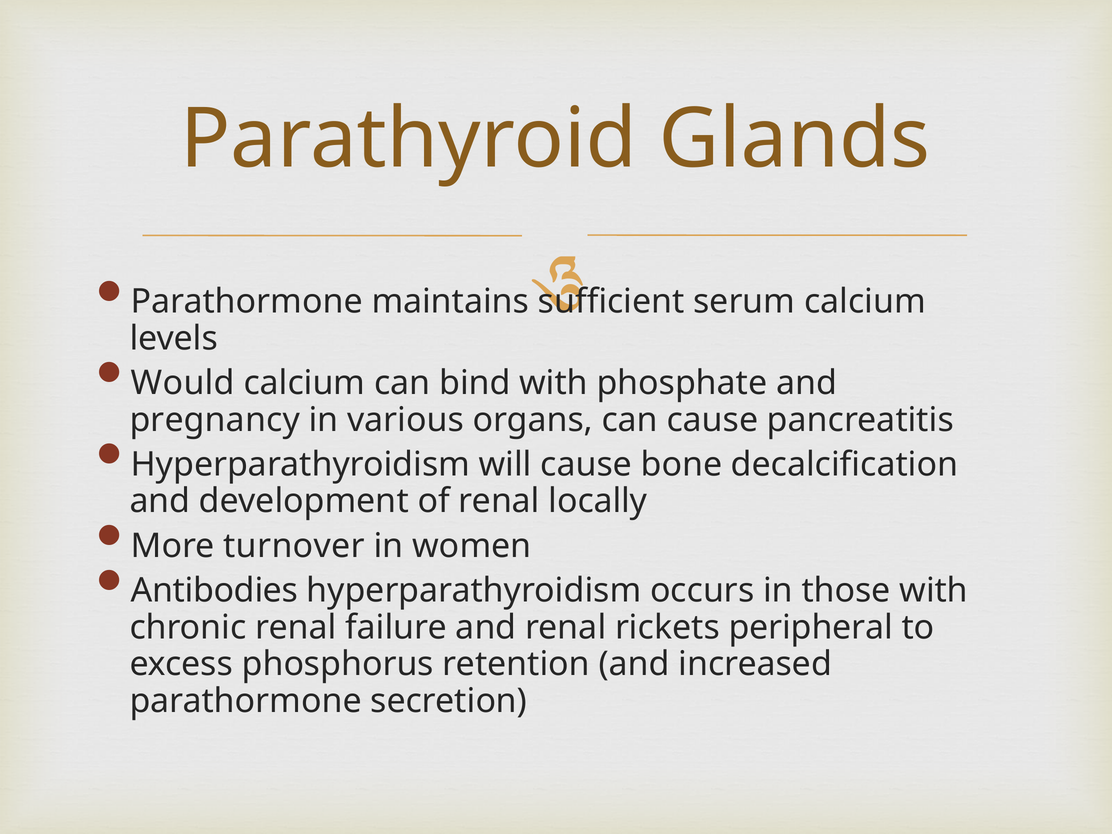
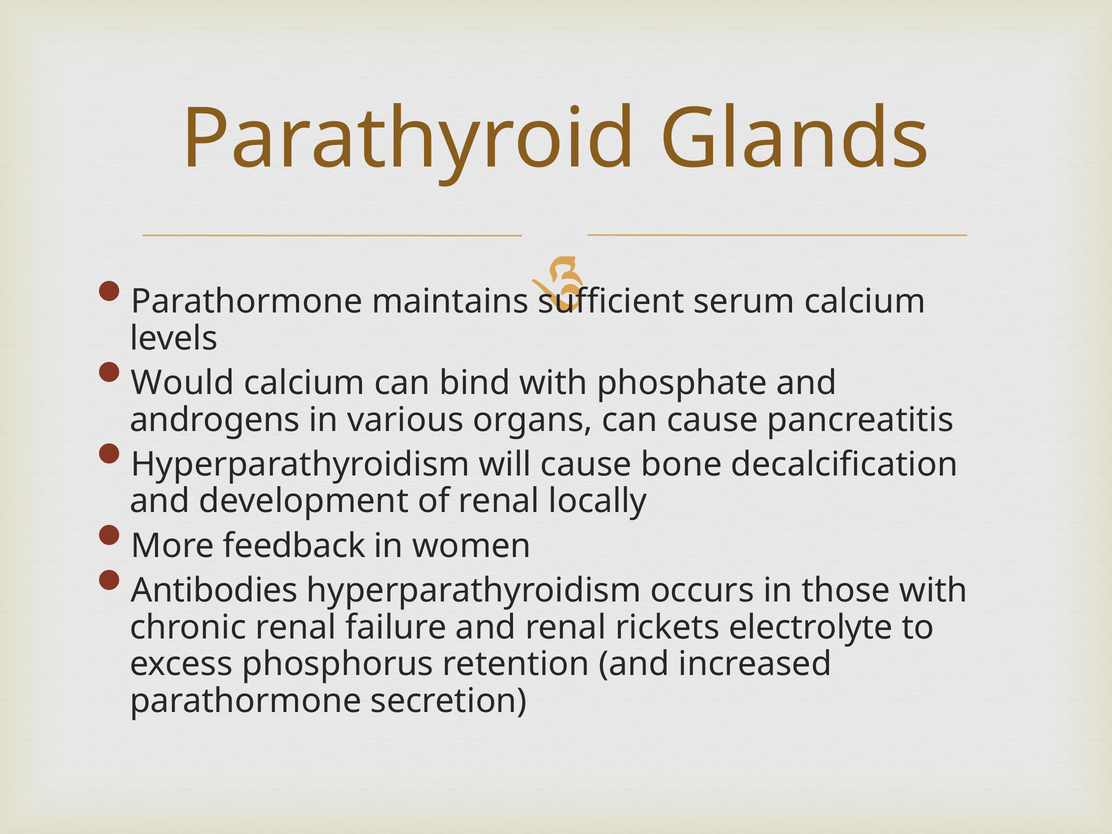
pregnancy: pregnancy -> androgens
turnover: turnover -> feedback
peripheral: peripheral -> electrolyte
